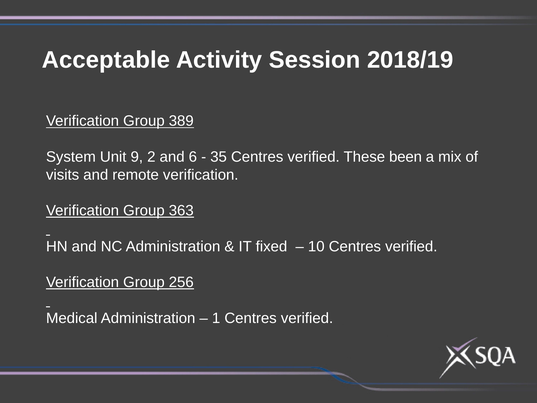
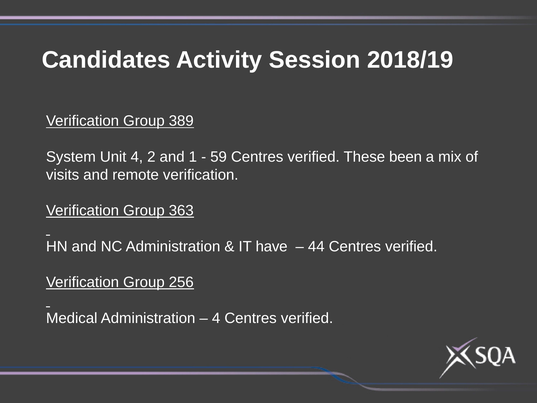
Acceptable: Acceptable -> Candidates
Unit 9: 9 -> 4
6: 6 -> 1
35: 35 -> 59
fixed: fixed -> have
10: 10 -> 44
1 at (216, 318): 1 -> 4
